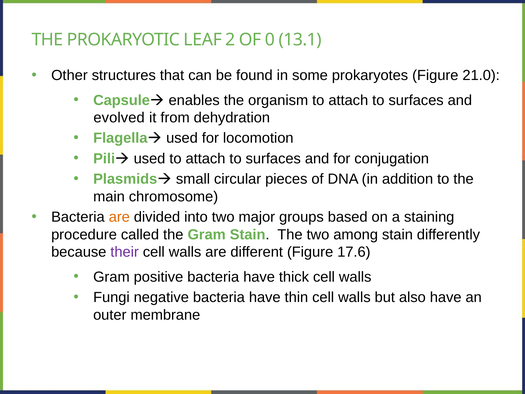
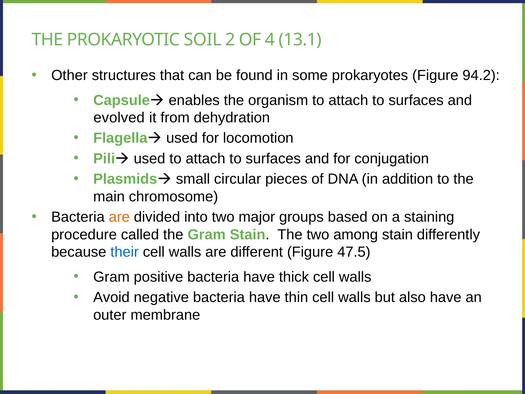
LEAF: LEAF -> SOIL
0: 0 -> 4
21.0: 21.0 -> 94.2
their colour: purple -> blue
17.6: 17.6 -> 47.5
Fungi: Fungi -> Avoid
